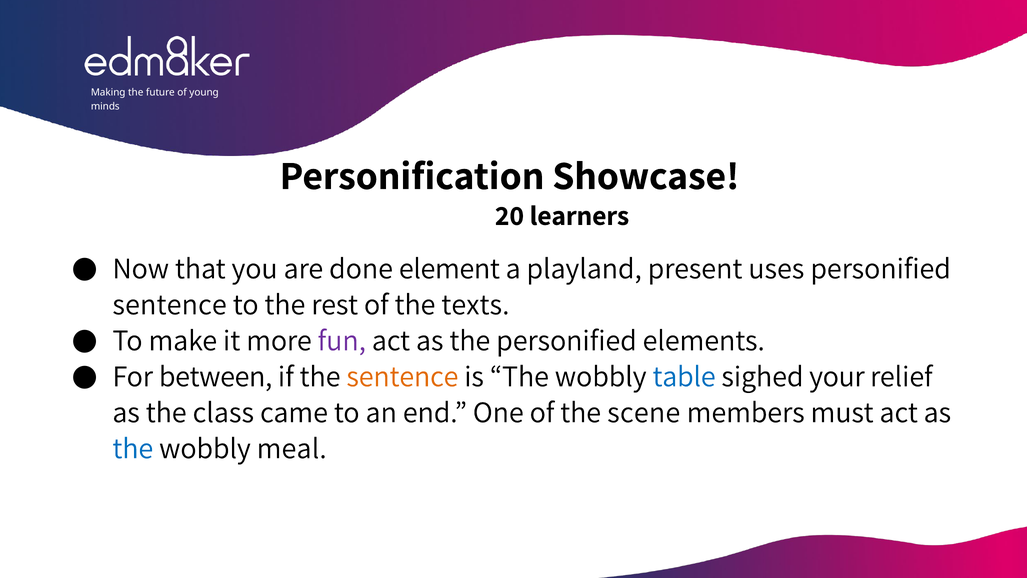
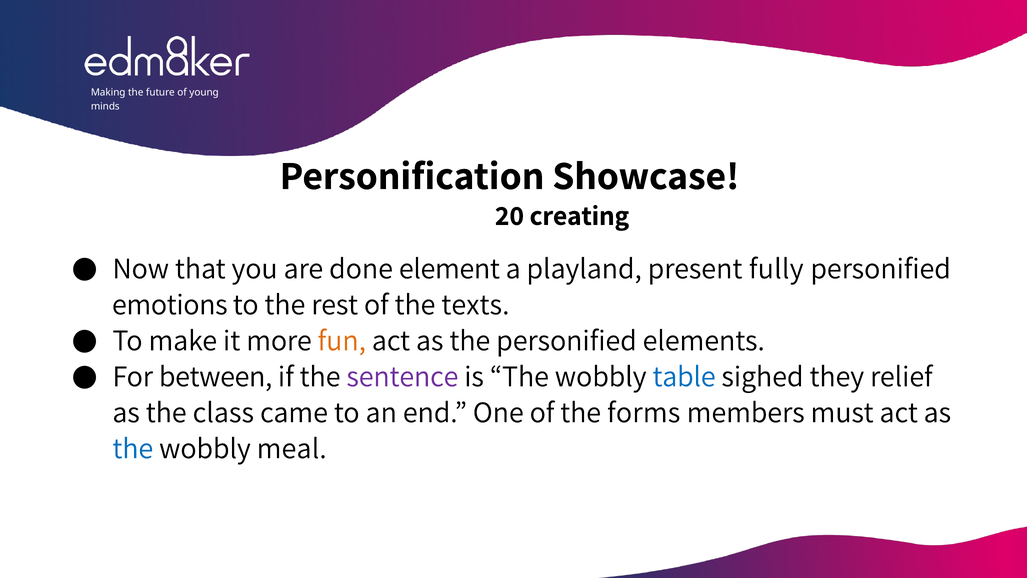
learners: learners -> creating
uses: uses -> fully
sentence at (170, 304): sentence -> emotions
fun colour: purple -> orange
sentence at (402, 376) colour: orange -> purple
your: your -> they
scene: scene -> forms
